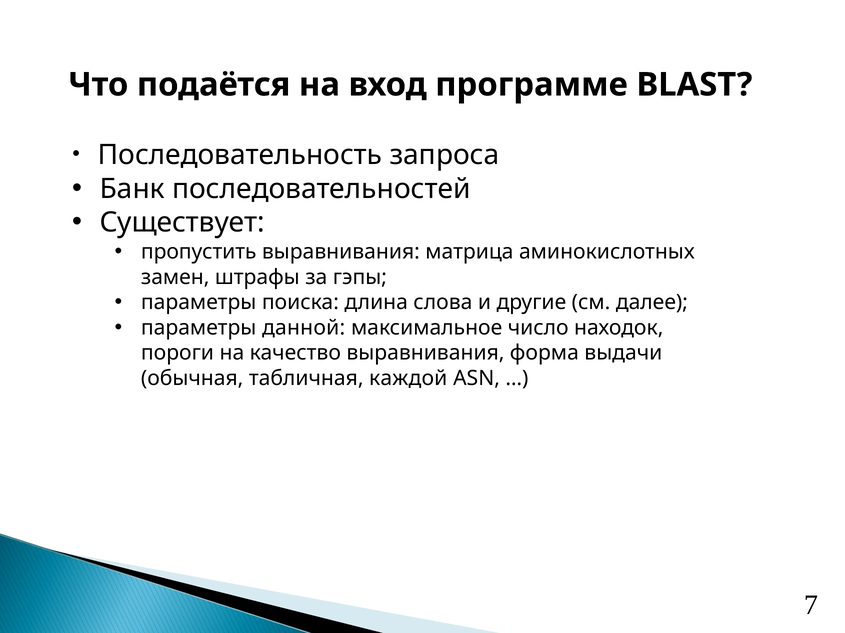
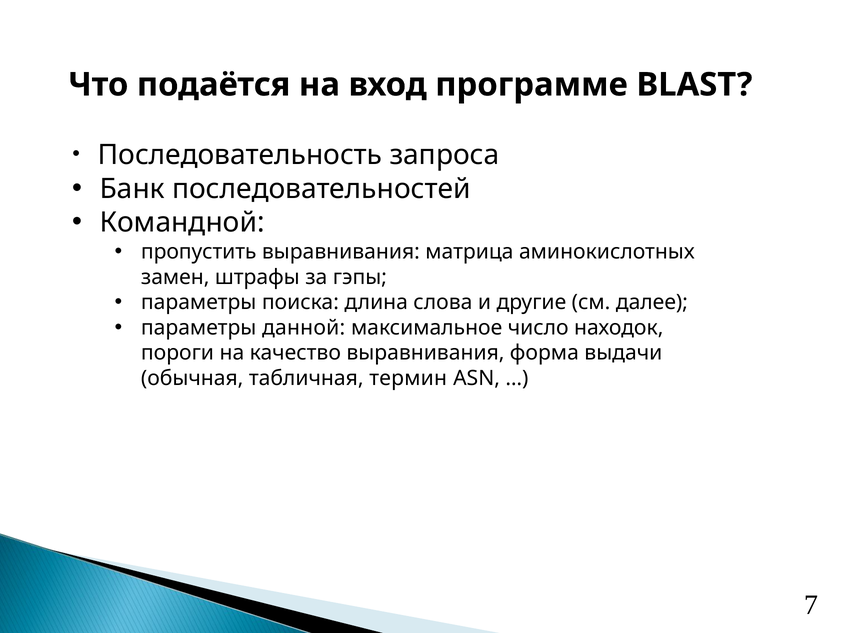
Существует: Существует -> Командной
каждой: каждой -> термин
